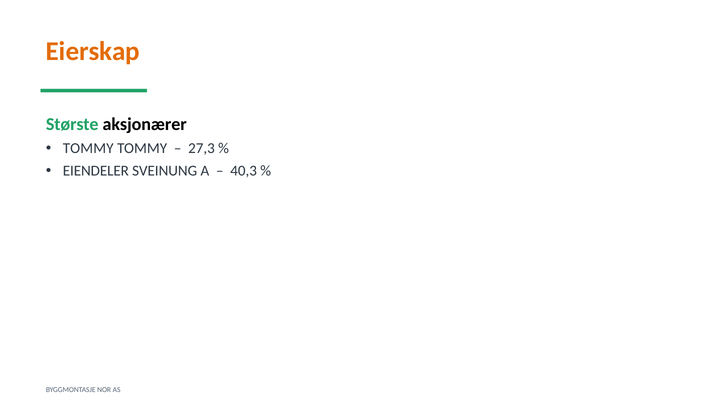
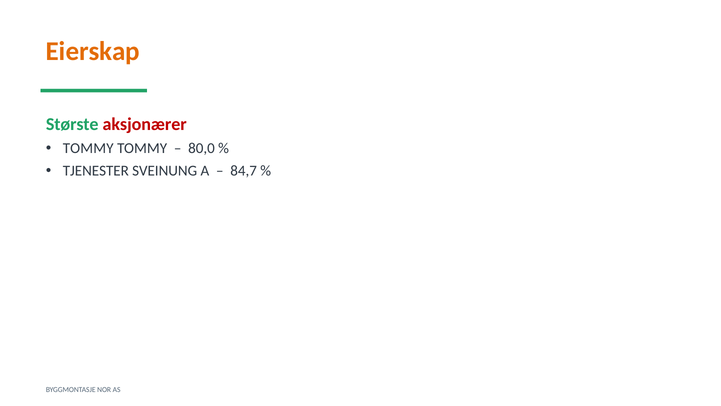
aksjonærer colour: black -> red
27,3: 27,3 -> 80,0
EIENDELER: EIENDELER -> TJENESTER
40,3: 40,3 -> 84,7
